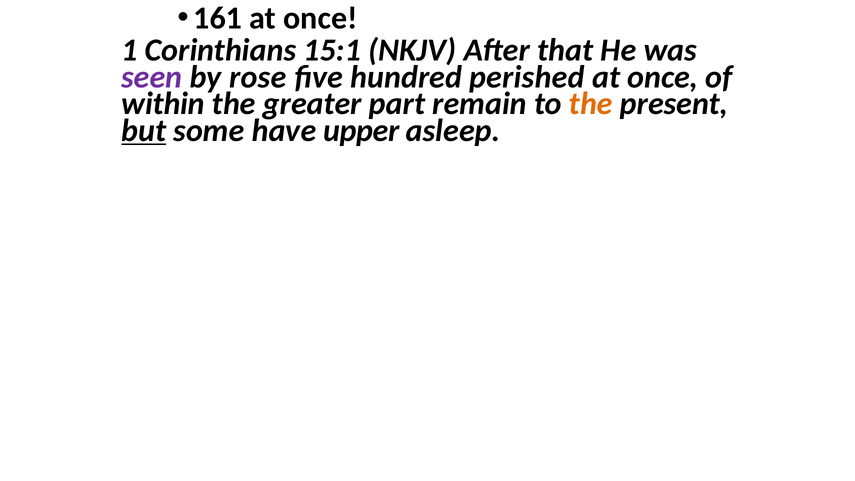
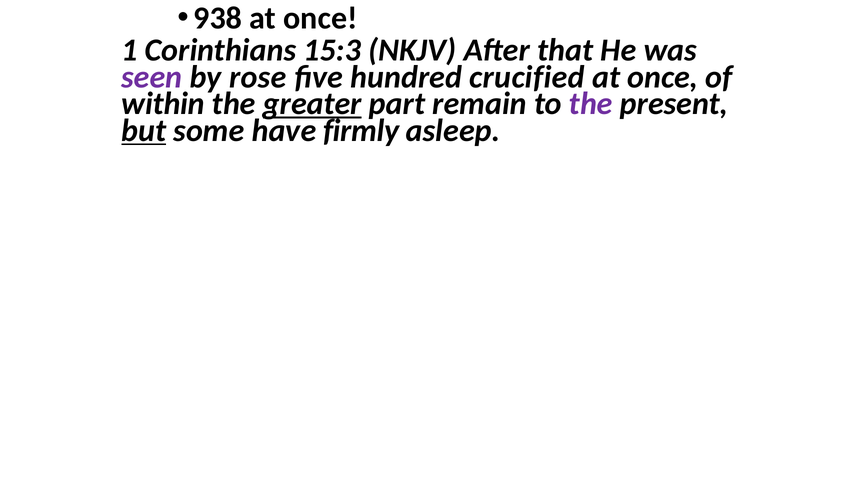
161: 161 -> 938
15:1: 15:1 -> 15:3
perished: perished -> crucified
greater underline: none -> present
the at (591, 104) colour: orange -> purple
upper: upper -> firmly
